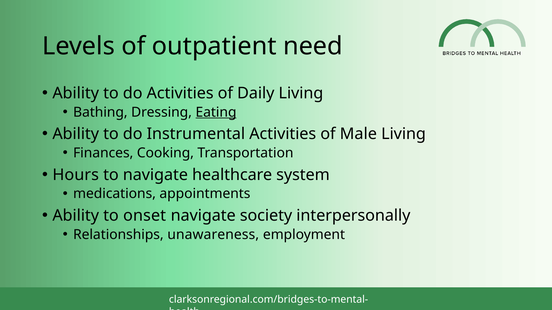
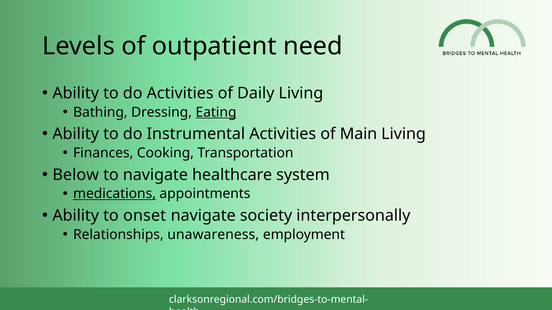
Male: Male -> Main
Hours: Hours -> Below
medications underline: none -> present
